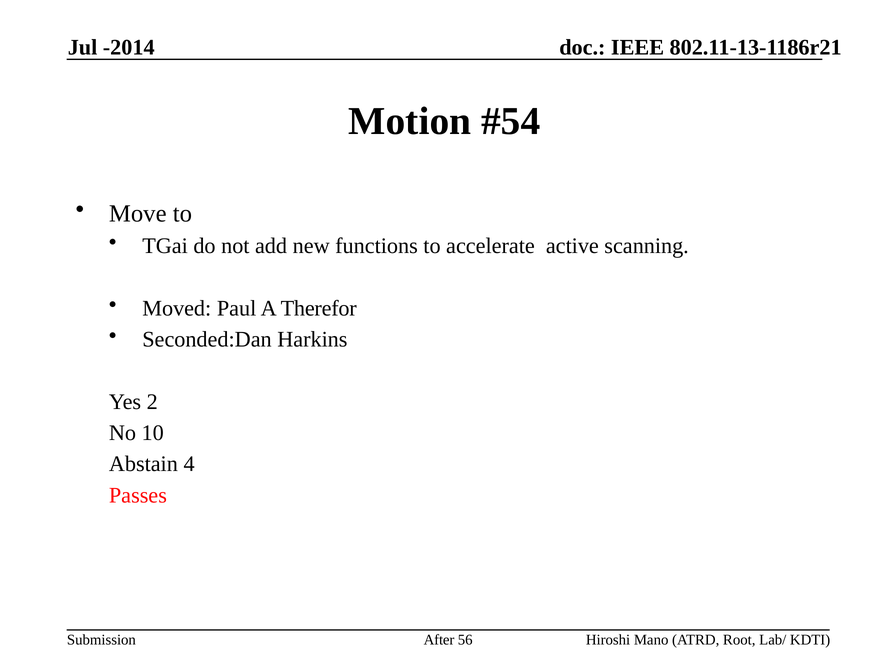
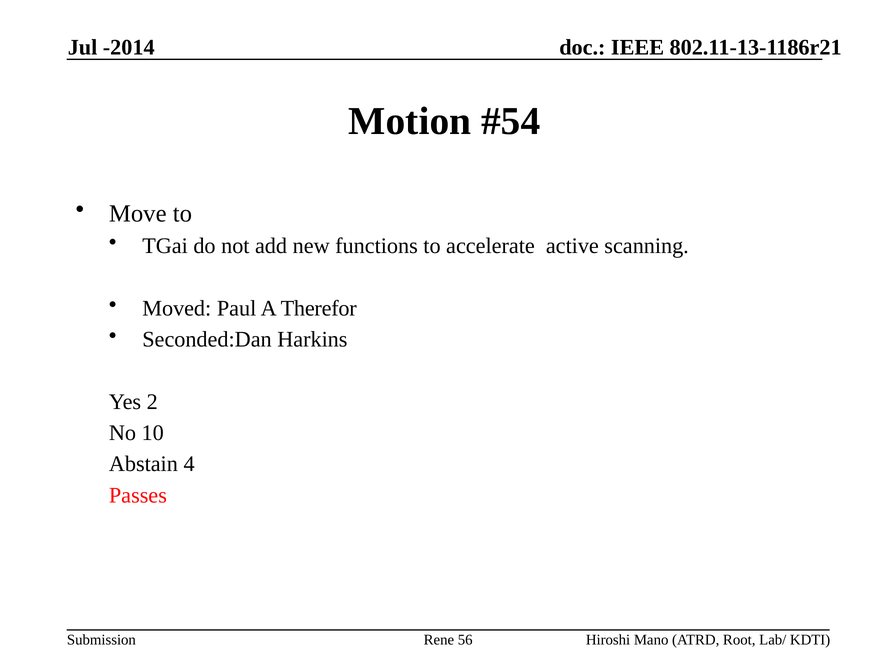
After: After -> Rene
